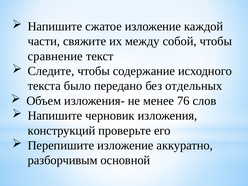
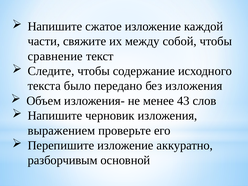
без отдельных: отдельных -> изложения
76: 76 -> 43
конструкций: конструкций -> выражением
